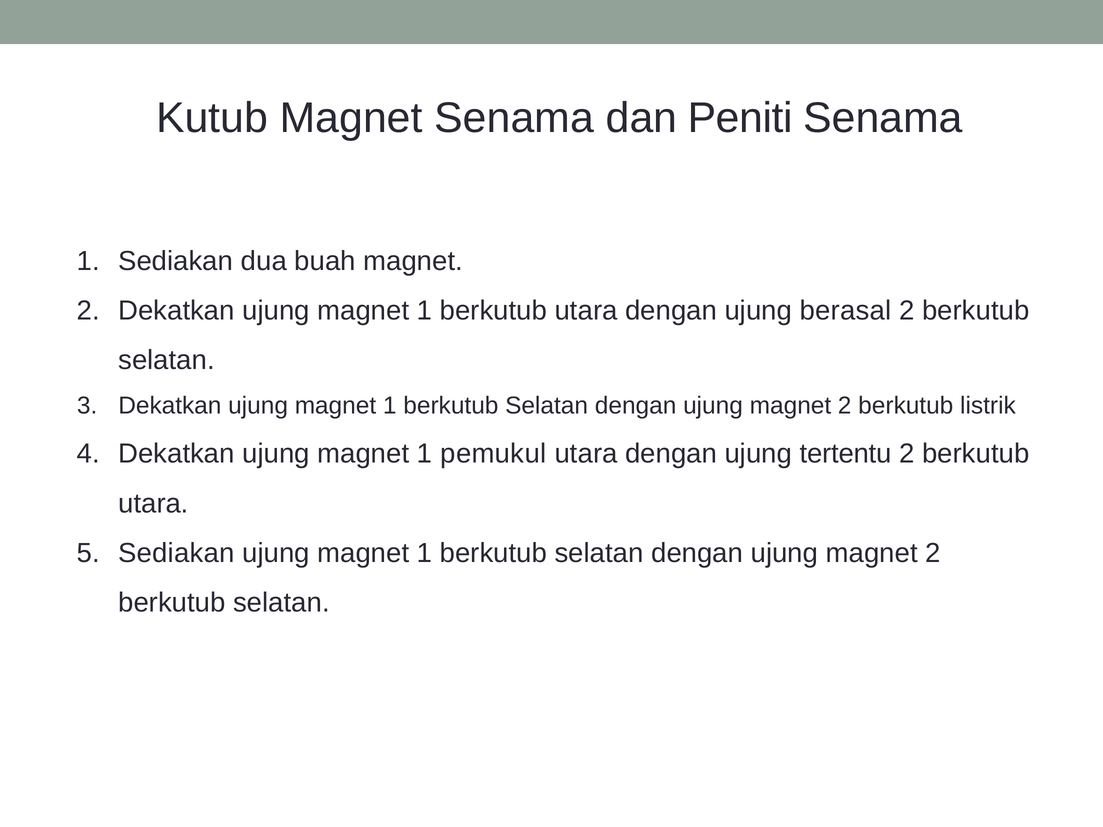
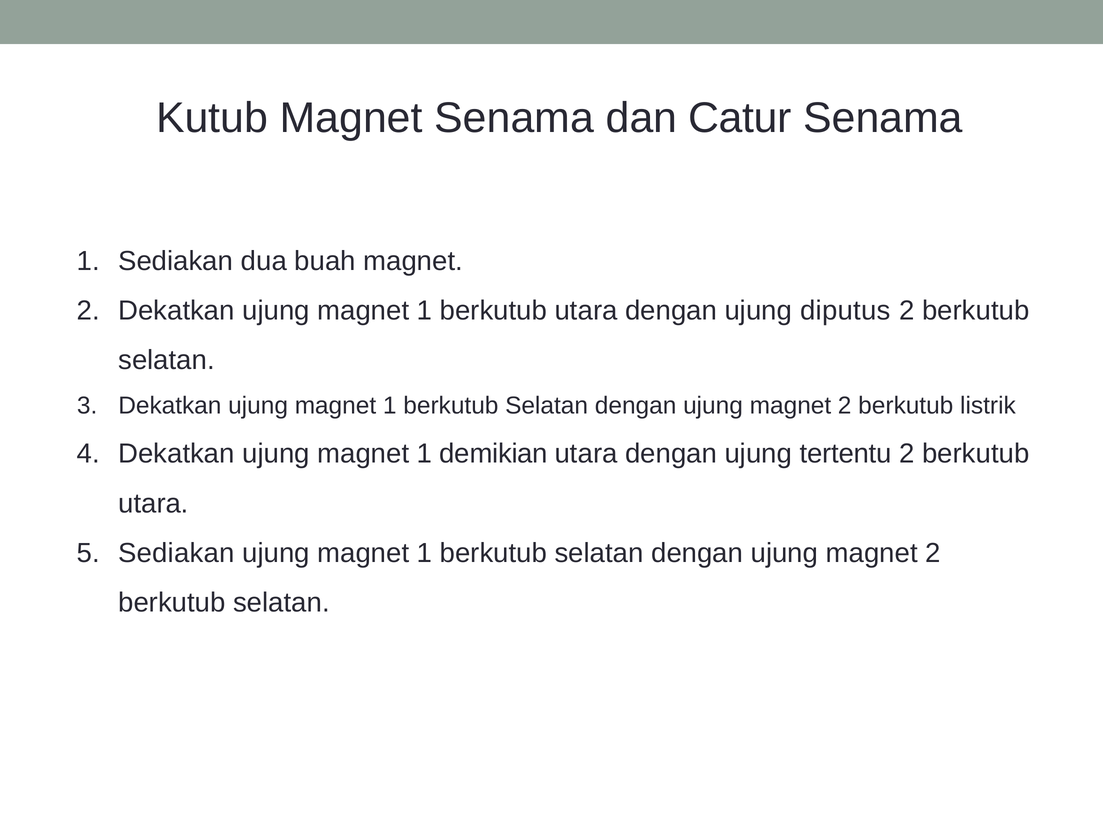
Peniti: Peniti -> Catur
berasal: berasal -> diputus
pemukul: pemukul -> demikian
